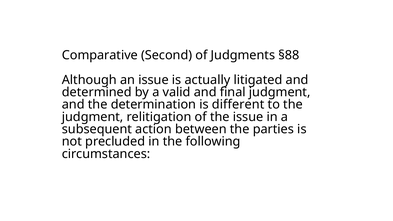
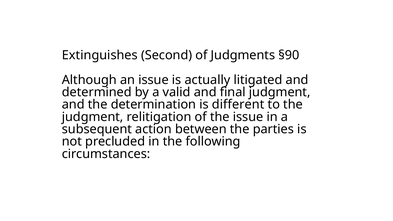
Comparative: Comparative -> Extinguishes
§88: §88 -> §90
